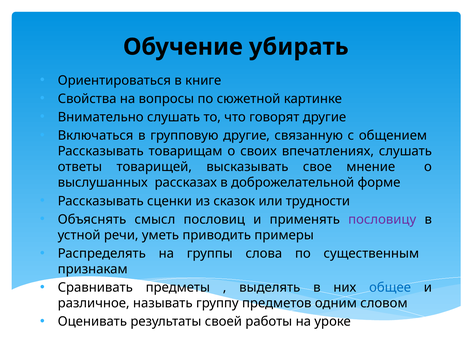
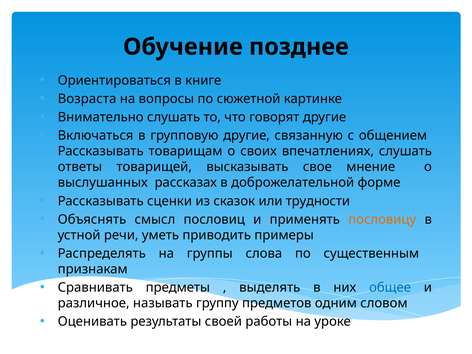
убирать: убирать -> позднее
Свойства: Свойства -> Возраста
пословицу colour: purple -> orange
